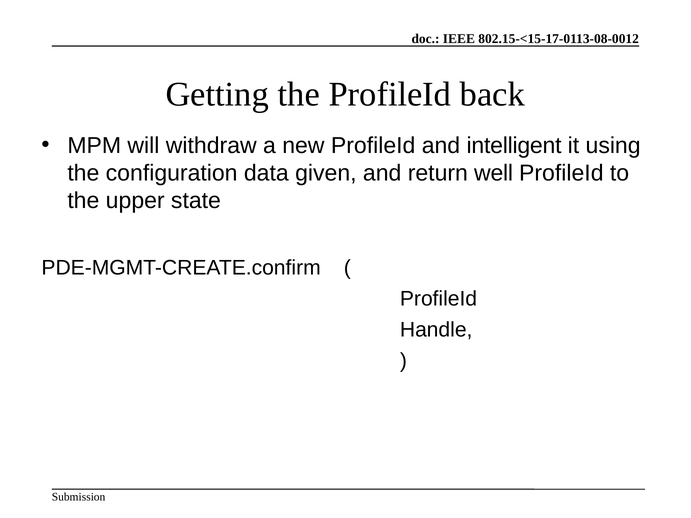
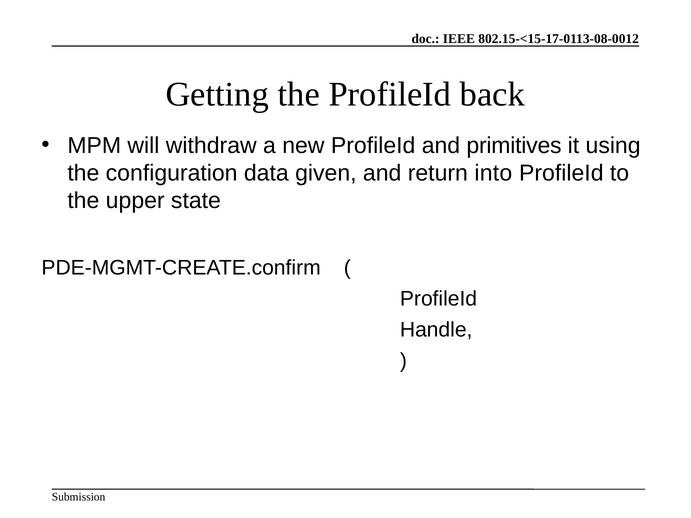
intelligent: intelligent -> primitives
well: well -> into
